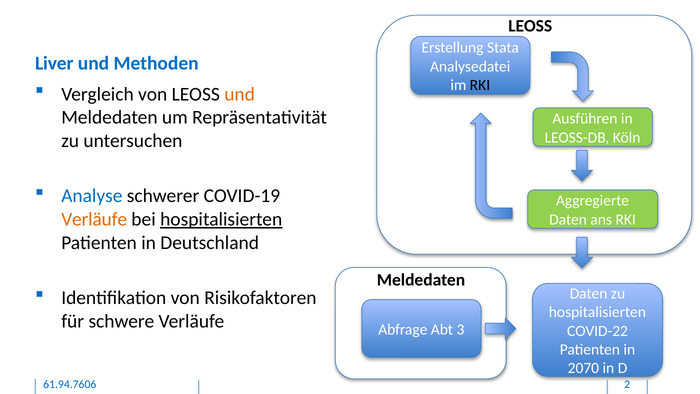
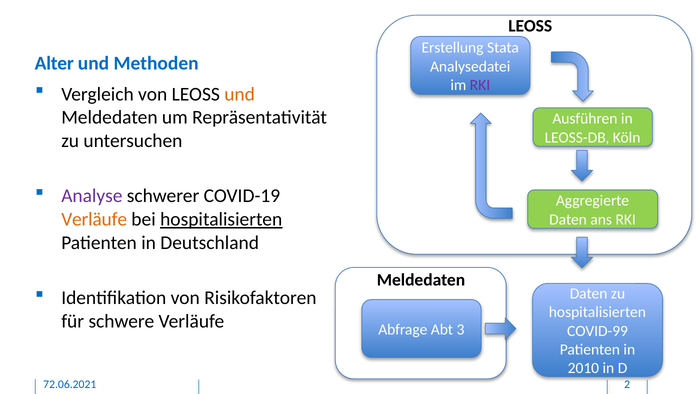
Liver: Liver -> Alter
RKI at (480, 85) colour: black -> purple
Analyse colour: blue -> purple
COVID-22: COVID-22 -> COVID-99
2070: 2070 -> 2010
61.94.7606: 61.94.7606 -> 72.06.2021
